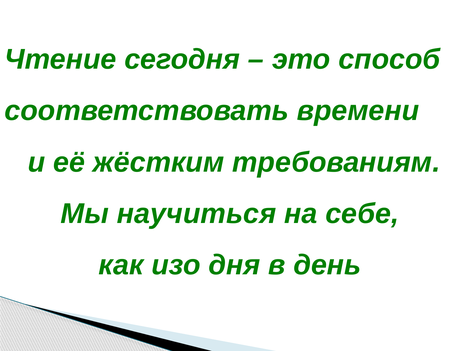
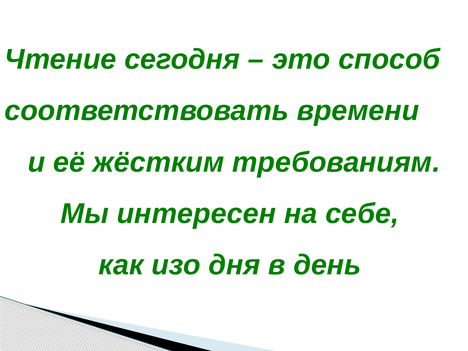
научиться: научиться -> интересен
